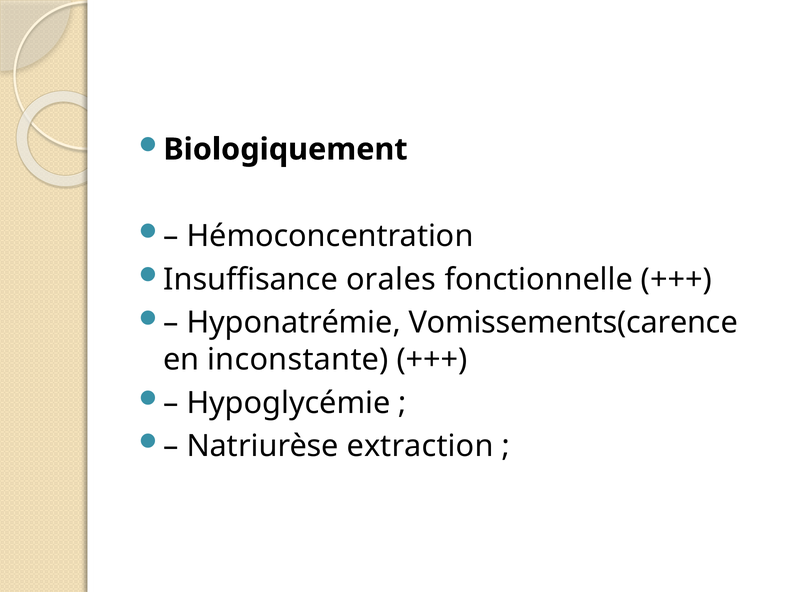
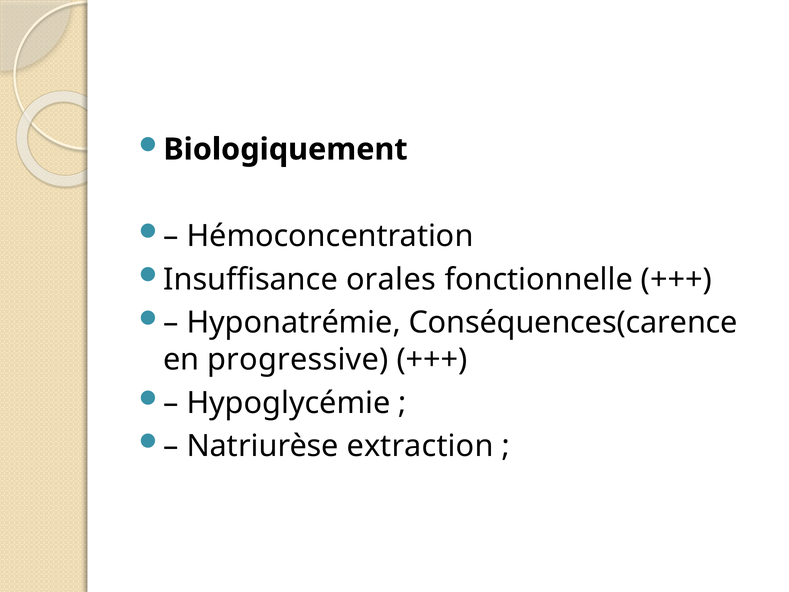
Vomissements(carence: Vomissements(carence -> Conséquences(carence
inconstante: inconstante -> progressive
